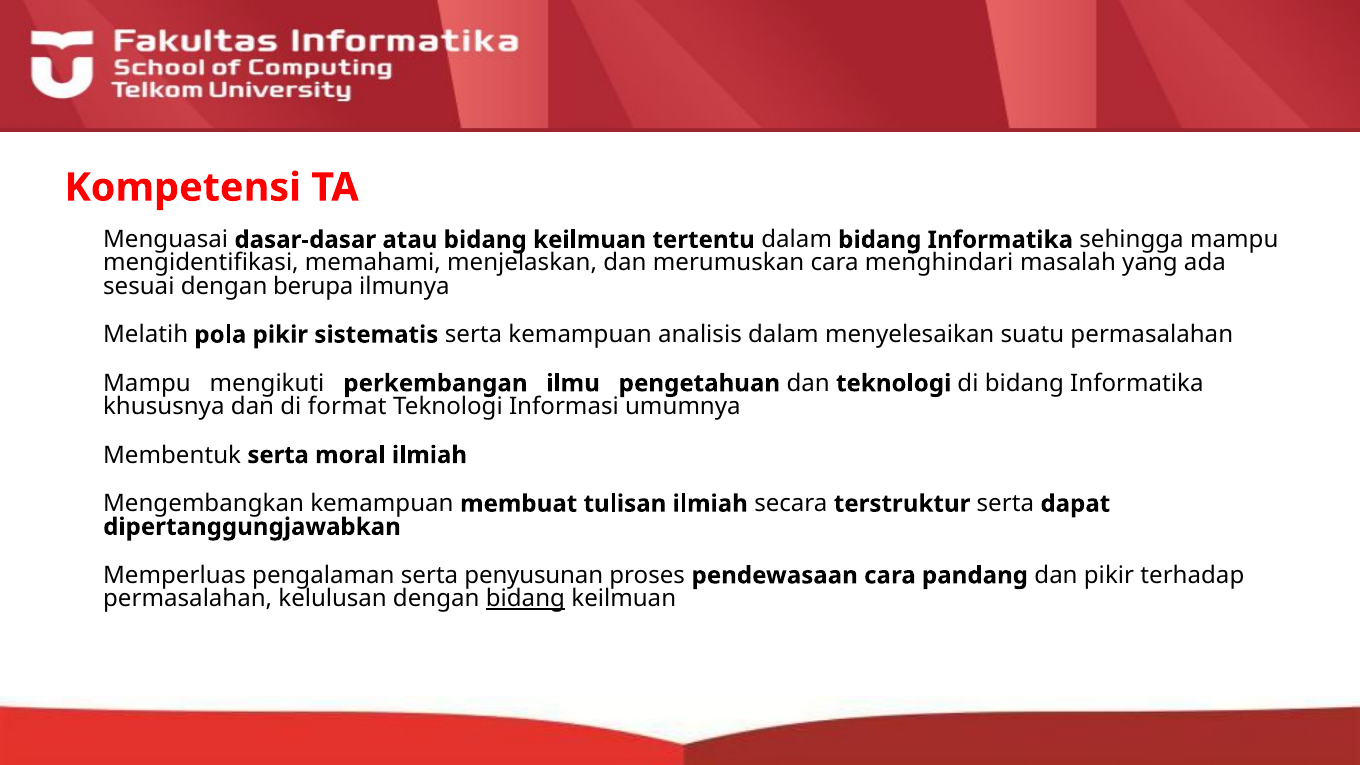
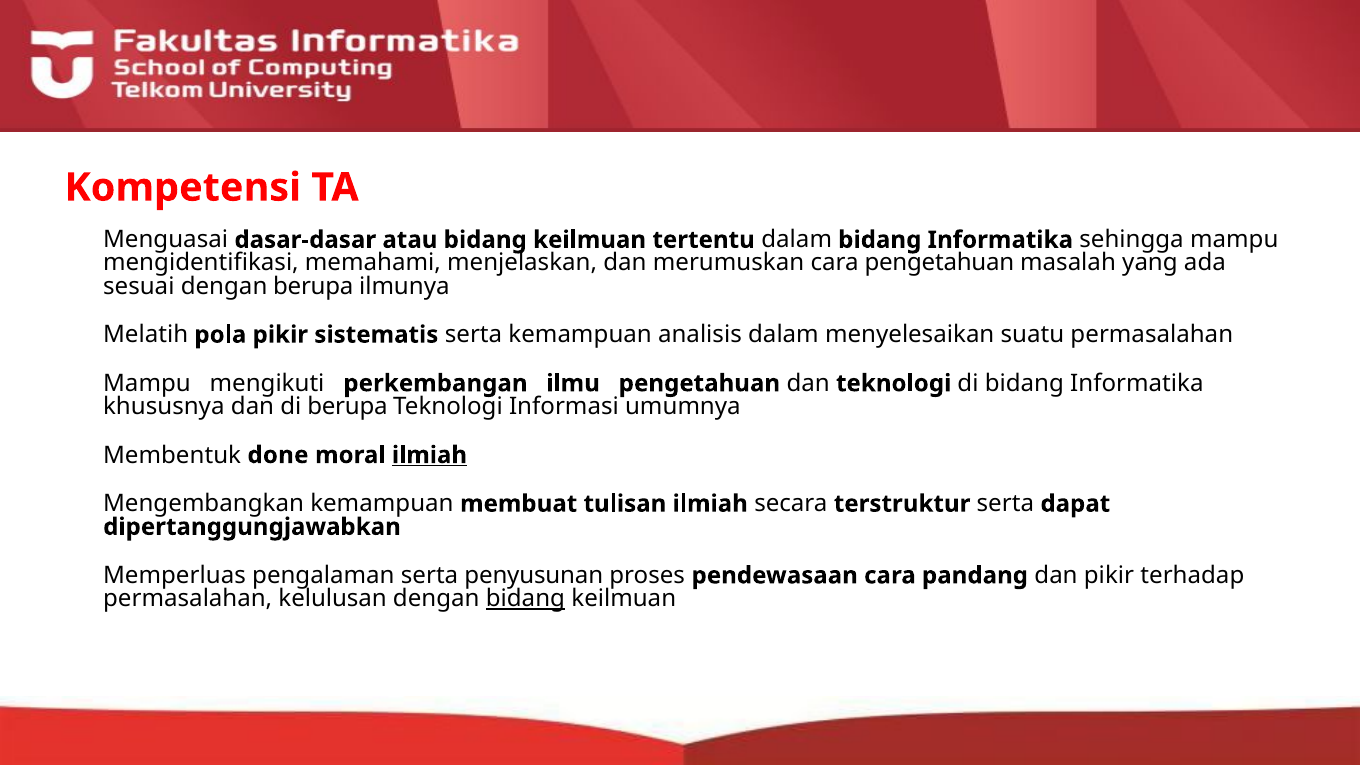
cara menghindari: menghindari -> pengetahuan
di format: format -> berupa
Membentuk serta: serta -> done
ilmiah at (429, 455) underline: none -> present
